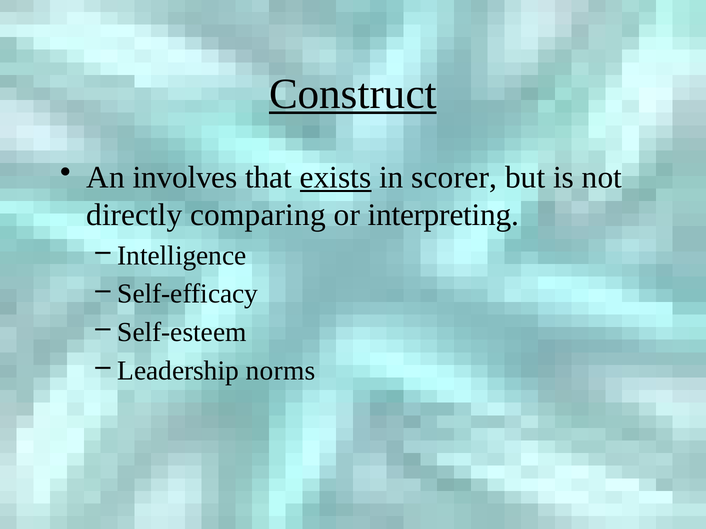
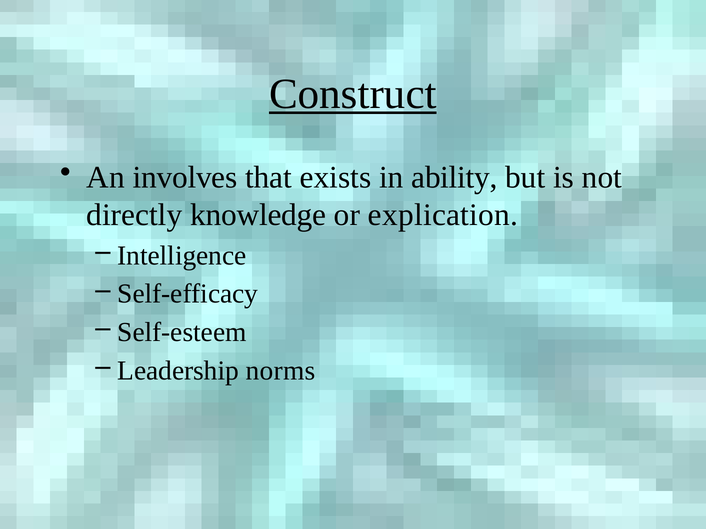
exists underline: present -> none
scorer: scorer -> ability
comparing: comparing -> knowledge
interpreting: interpreting -> explication
